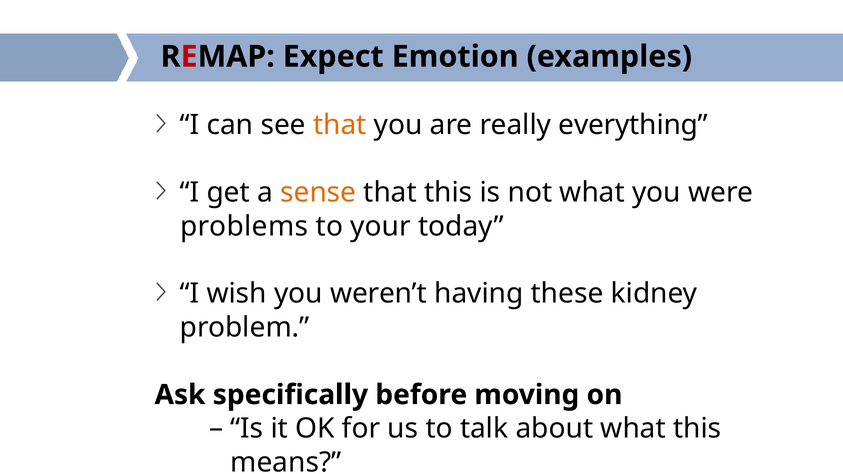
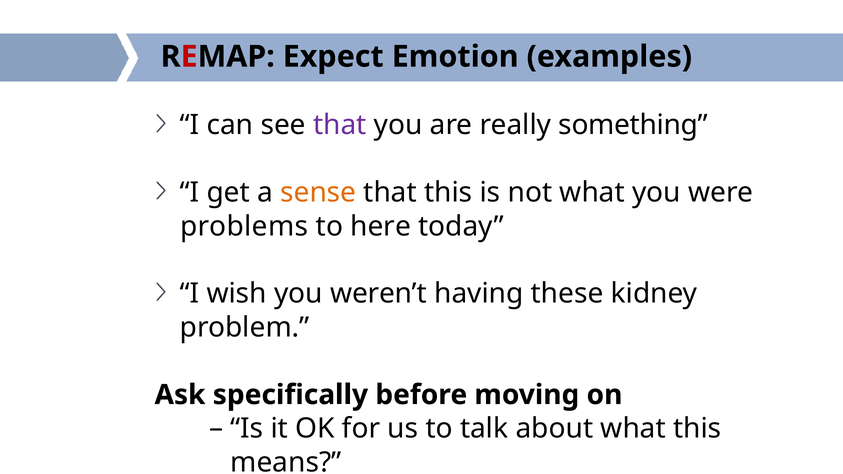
that at (340, 125) colour: orange -> purple
everything: everything -> something
your: your -> here
